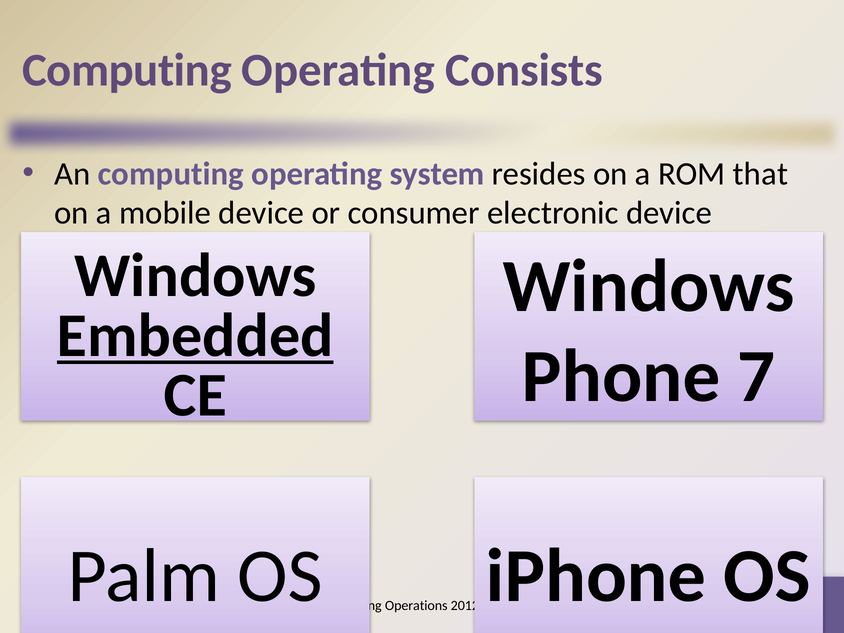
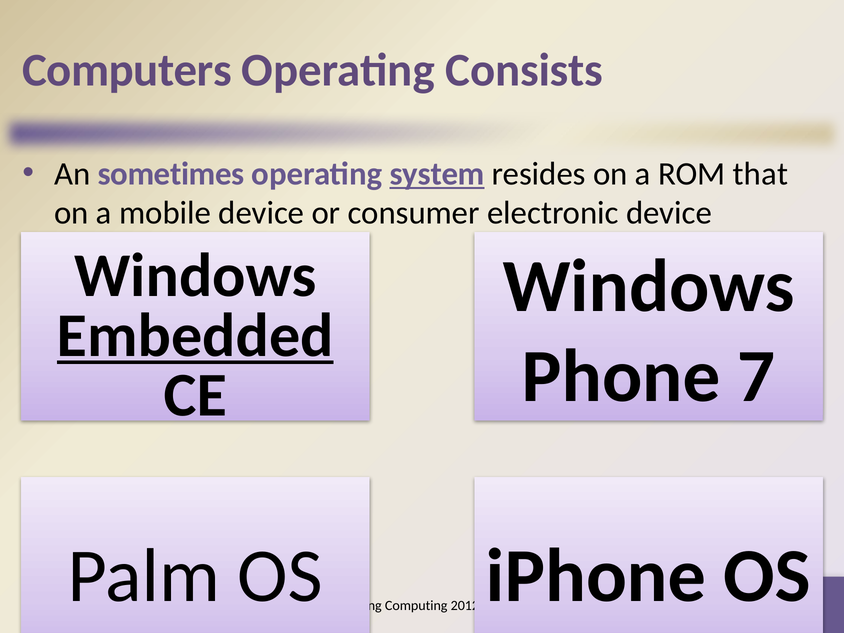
Computing at (127, 70): Computing -> Computers
An computing: computing -> sometimes
system underline: none -> present
Operations: Operations -> Computing
